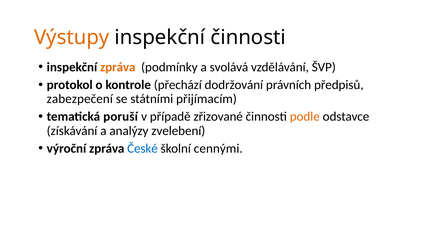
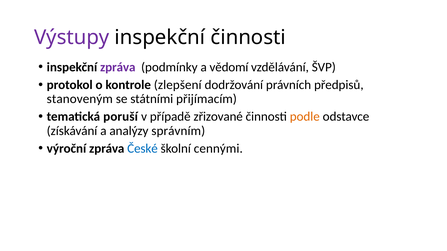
Výstupy colour: orange -> purple
zpráva at (118, 67) colour: orange -> purple
svolává: svolává -> vědomí
přechází: přechází -> zlepšení
zabezpečení: zabezpečení -> stanoveným
zvelebení: zvelebení -> správním
